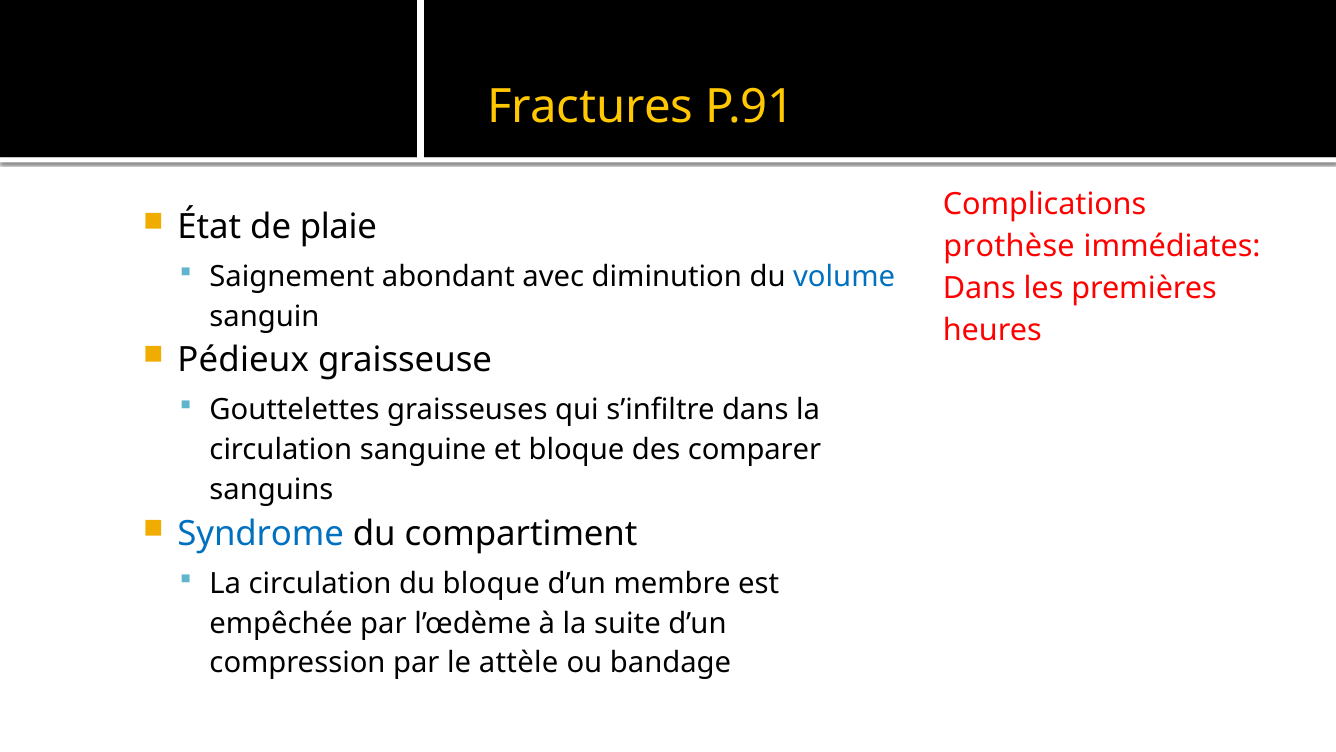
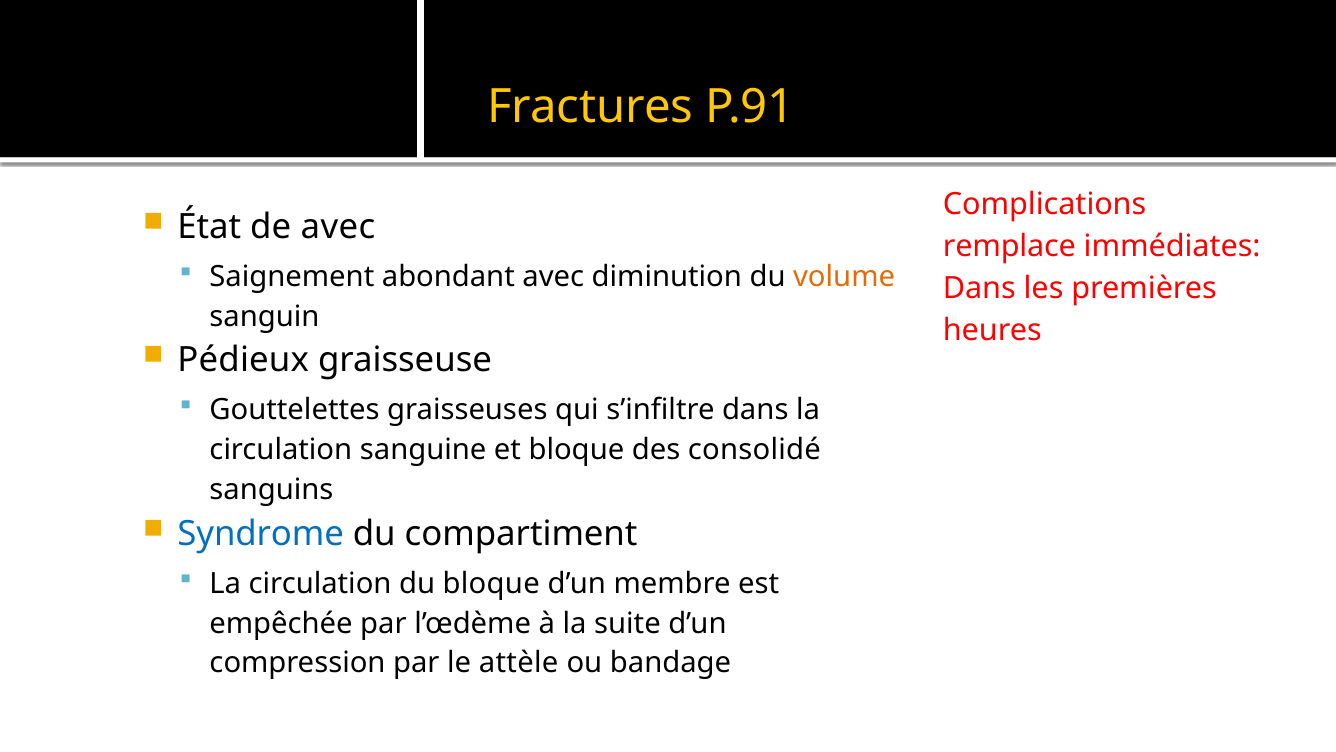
de plaie: plaie -> avec
prothèse: prothèse -> remplace
volume colour: blue -> orange
comparer: comparer -> consolidé
